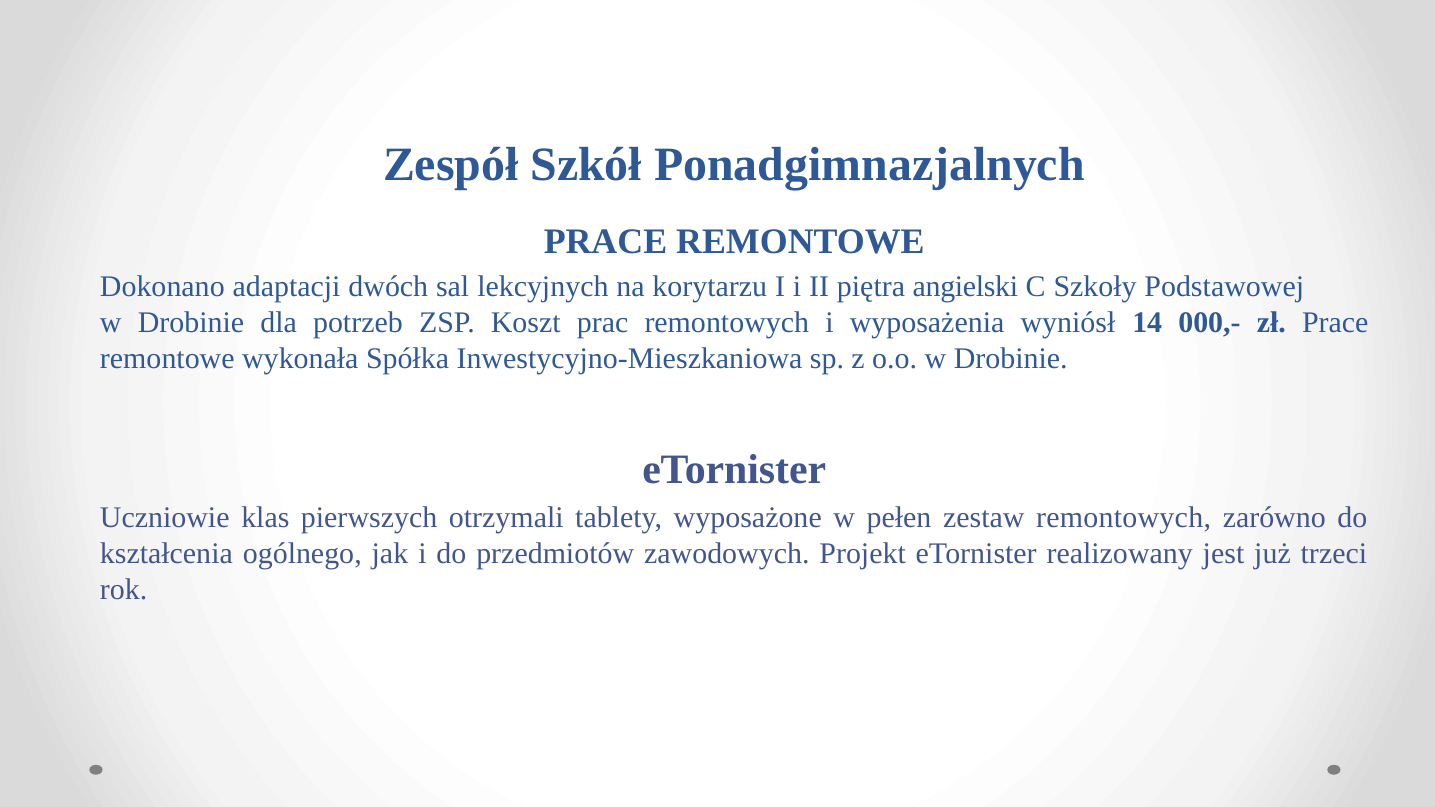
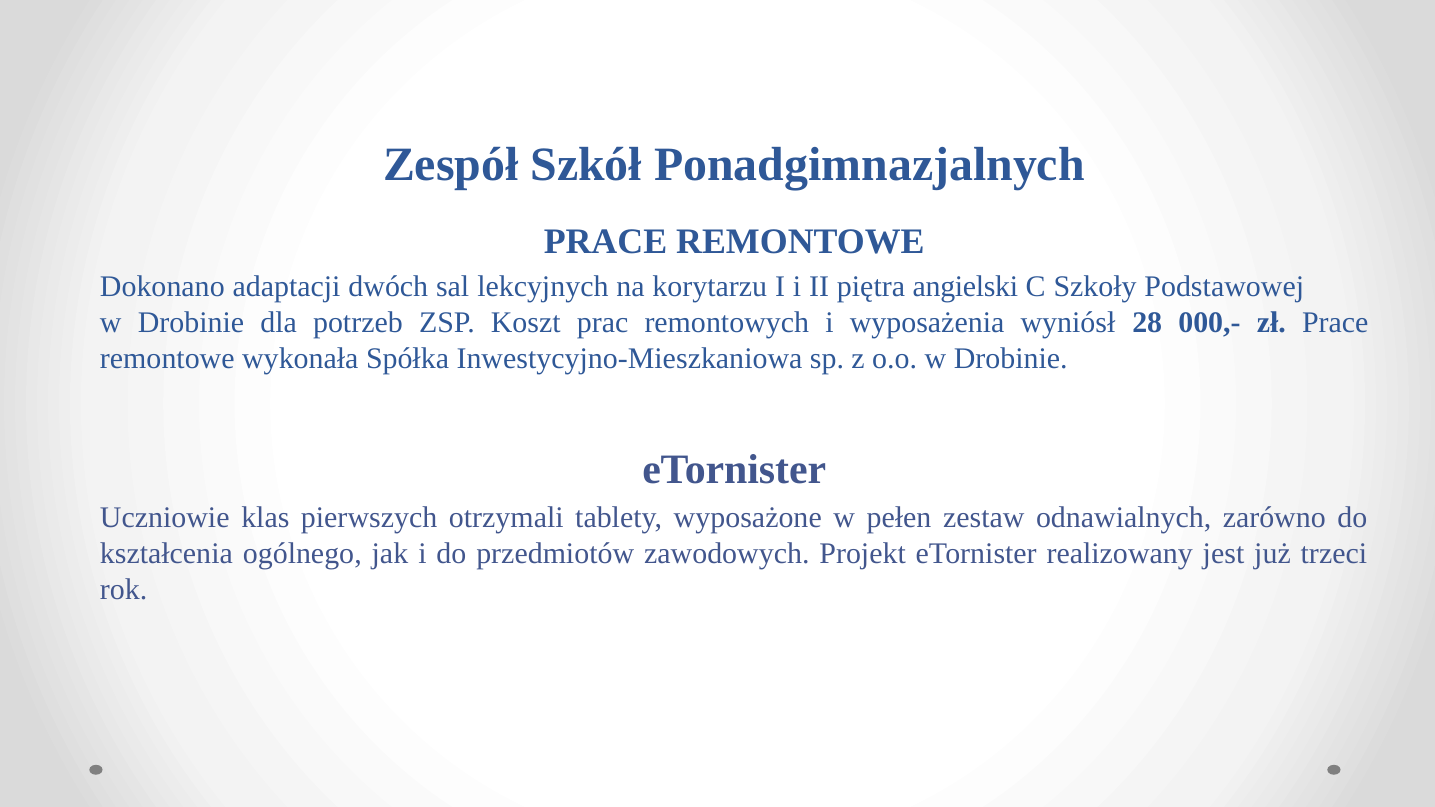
14: 14 -> 28
zestaw remontowych: remontowych -> odnawialnych
